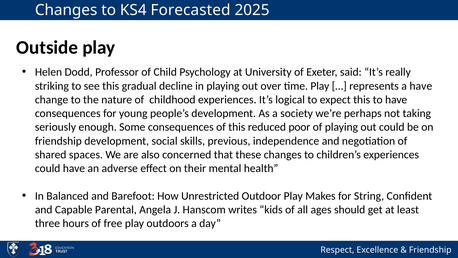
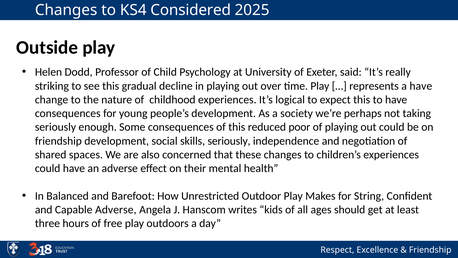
Forecasted: Forecasted -> Considered
skills previous: previous -> seriously
Capable Parental: Parental -> Adverse
